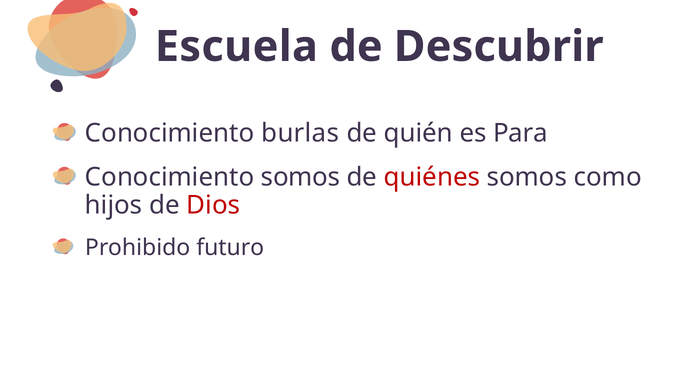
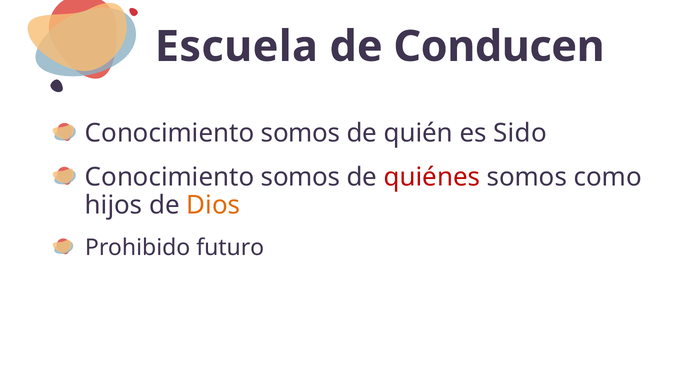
Descubrir: Descubrir -> Conducen
burlas at (300, 133): burlas -> somos
Para: Para -> Sido
Dios colour: red -> orange
